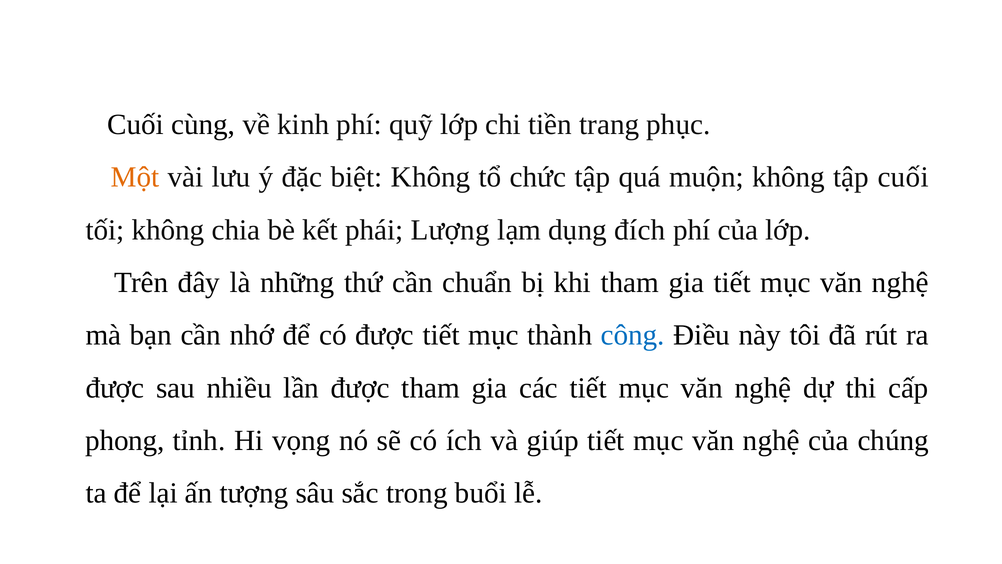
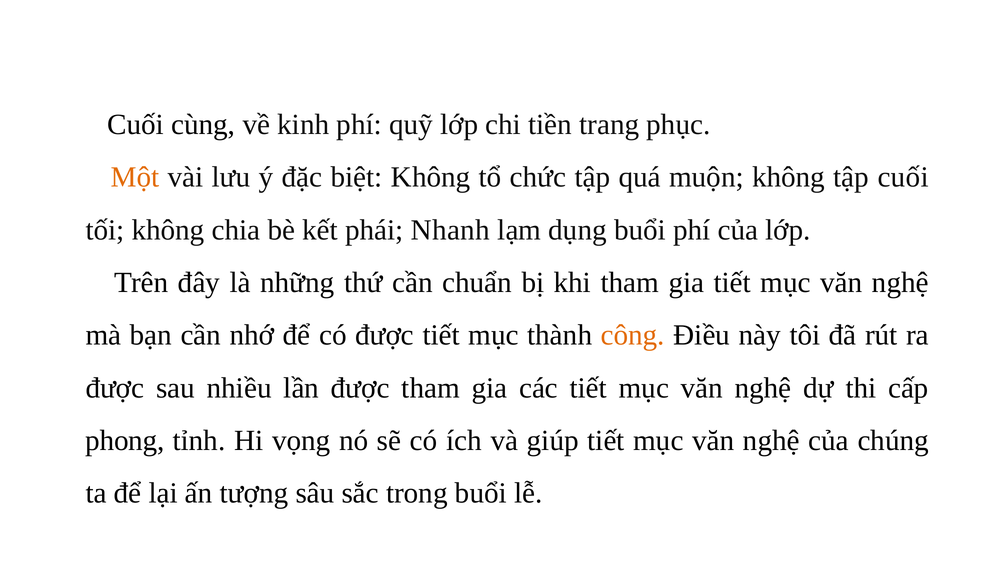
Lượng: Lượng -> Nhanh
dụng đích: đích -> buổi
công colour: blue -> orange
